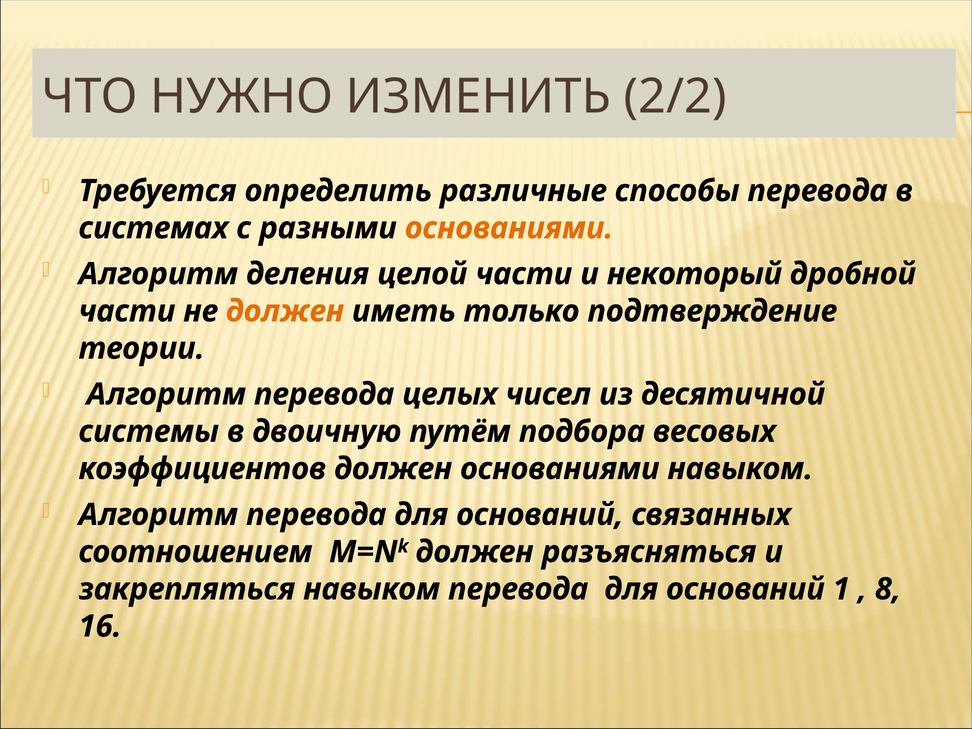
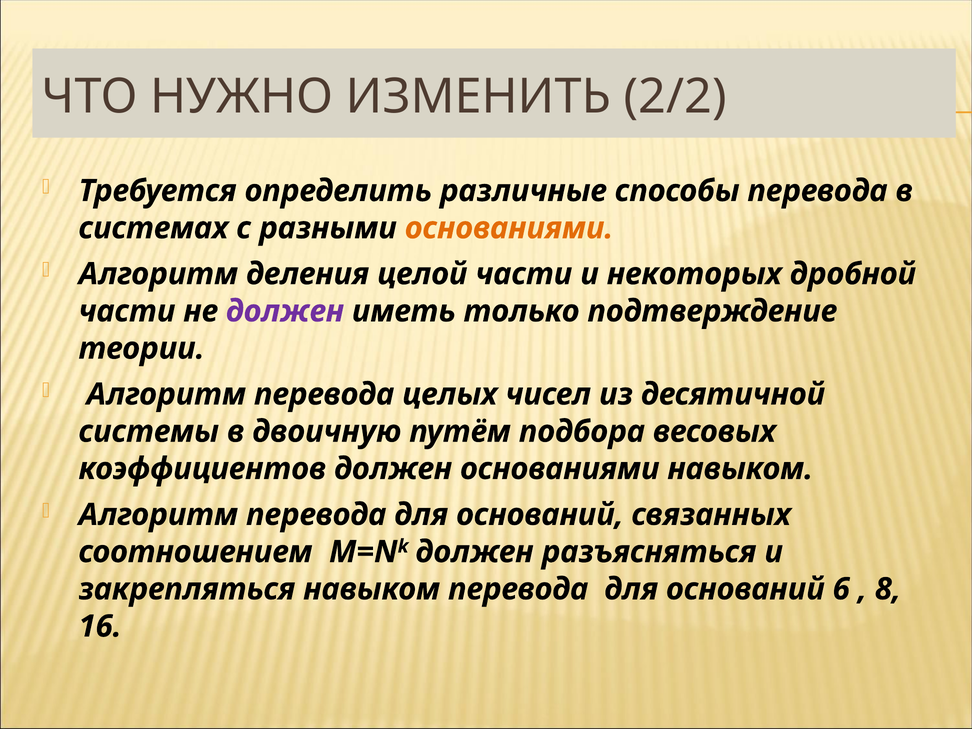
некоторый: некоторый -> некоторых
должен at (285, 311) colour: orange -> purple
1: 1 -> 6
